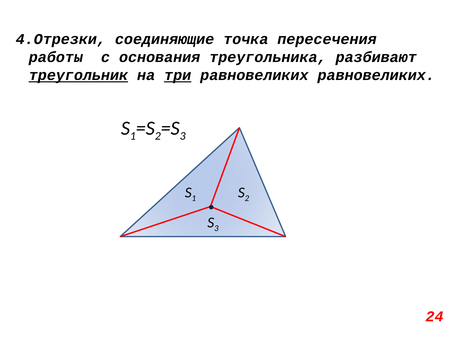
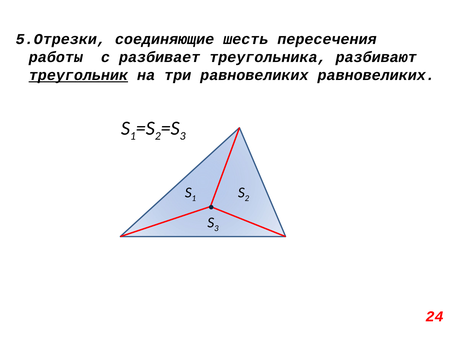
4.Отрезки: 4.Отрезки -> 5.Отрезки
точка: точка -> шесть
основания: основания -> разбивает
три underline: present -> none
